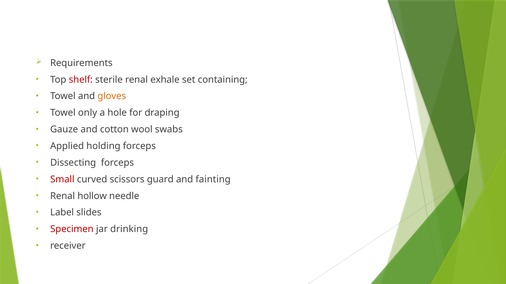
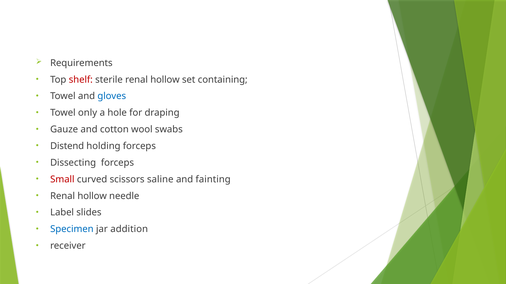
sterile renal exhale: exhale -> hollow
gloves colour: orange -> blue
Applied: Applied -> Distend
guard: guard -> saline
Specimen colour: red -> blue
drinking: drinking -> addition
